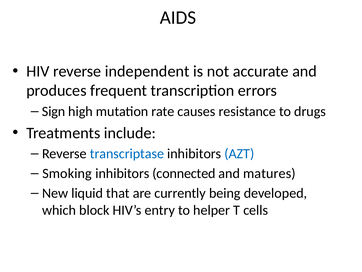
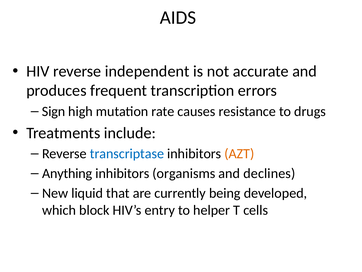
AZT colour: blue -> orange
Smoking: Smoking -> Anything
connected: connected -> organisms
matures: matures -> declines
